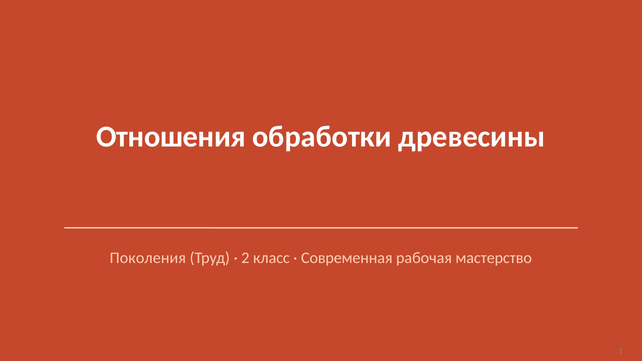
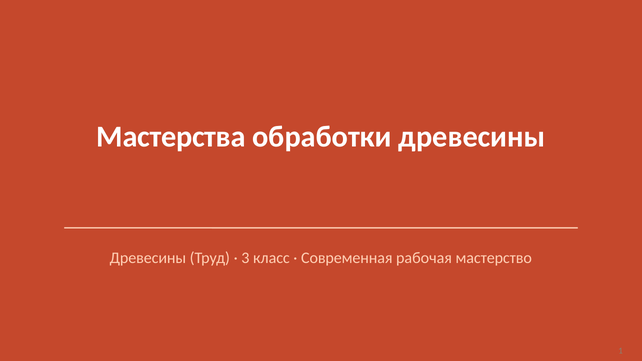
Отношения: Отношения -> Мастерства
Поколения at (148, 258): Поколения -> Древесины
2: 2 -> 3
